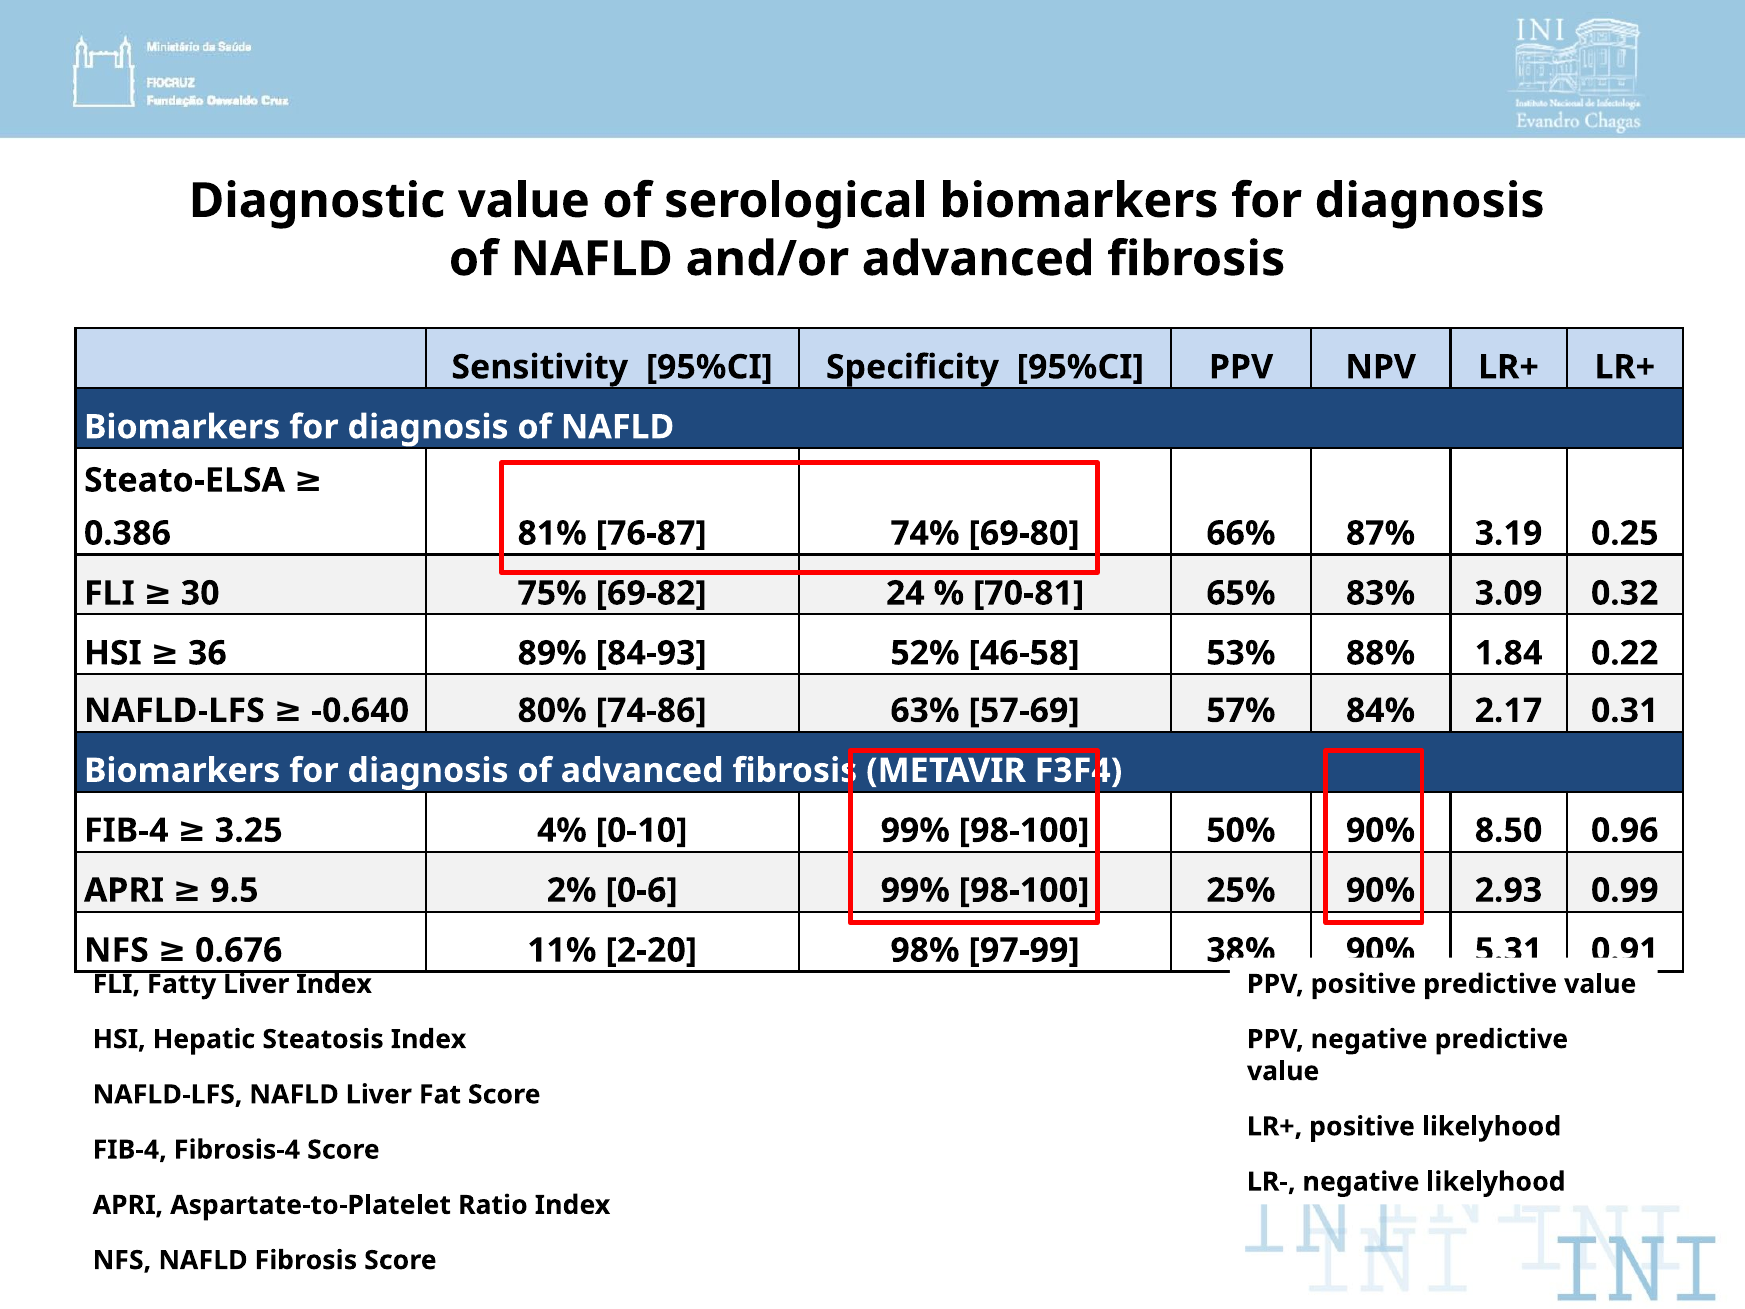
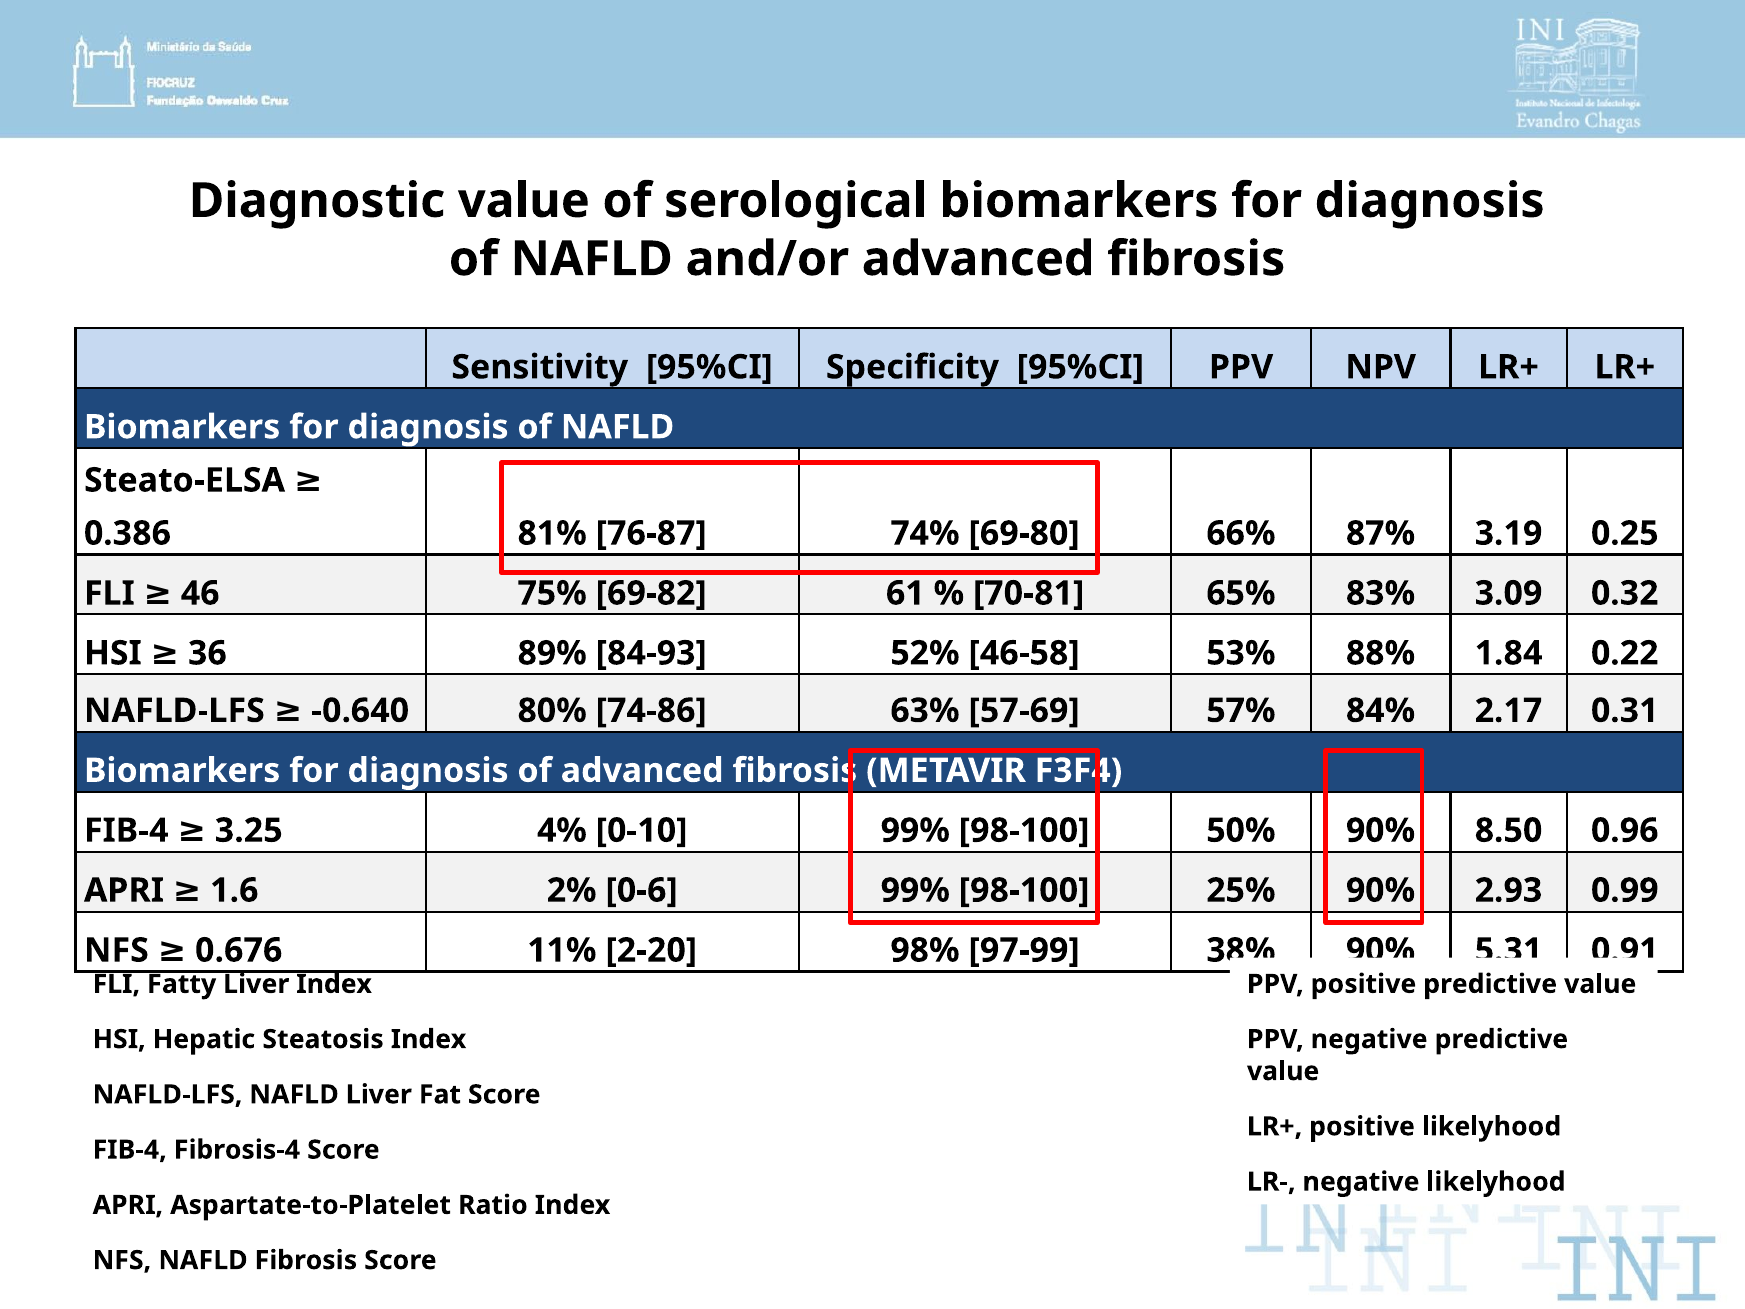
24: 24 -> 61
30: 30 -> 46
9.5: 9.5 -> 1.6
